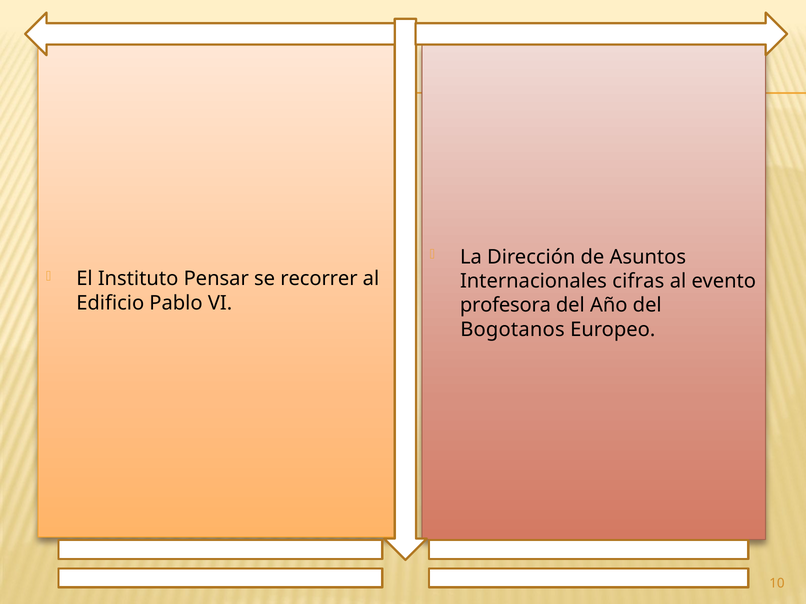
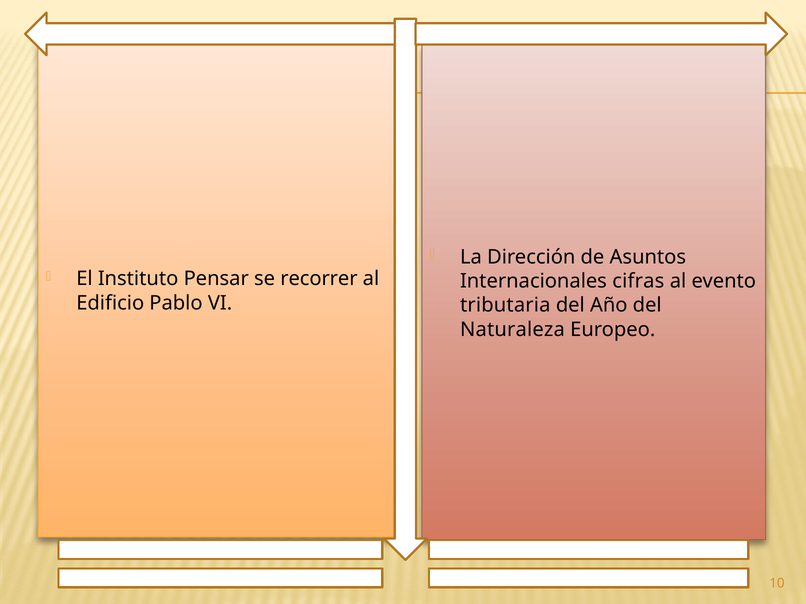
profesora: profesora -> tributaria
Bogotanos: Bogotanos -> Naturaleza
